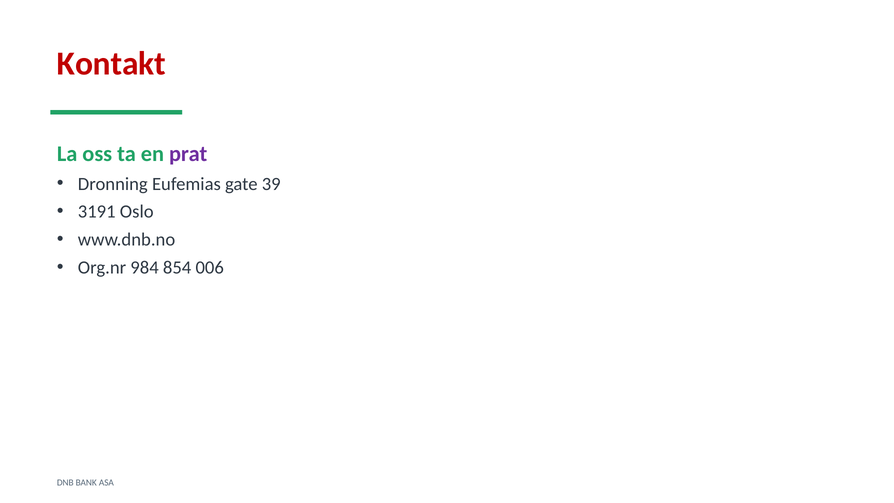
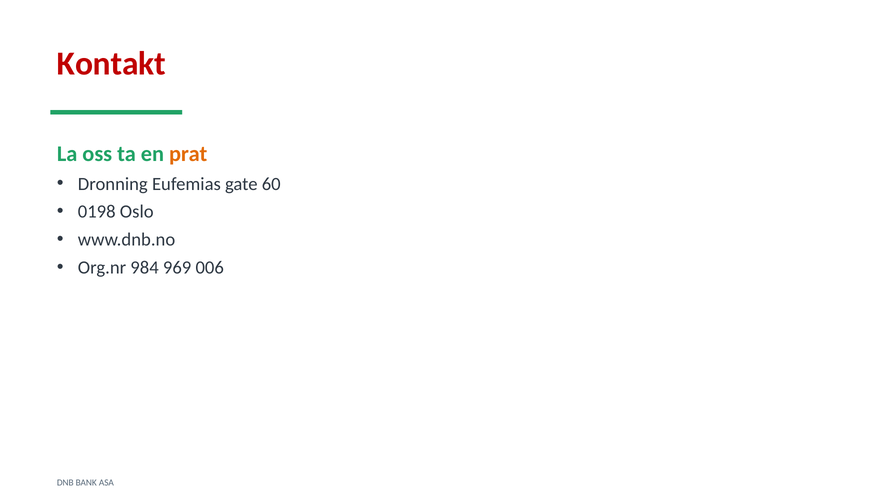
prat colour: purple -> orange
39: 39 -> 60
3191: 3191 -> 0198
854: 854 -> 969
